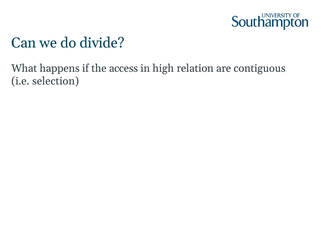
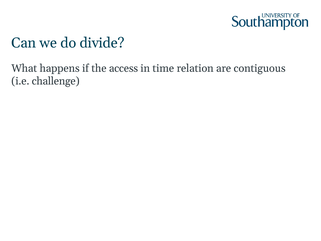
high: high -> time
selection: selection -> challenge
